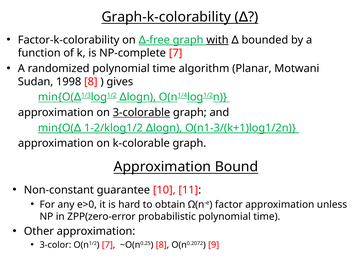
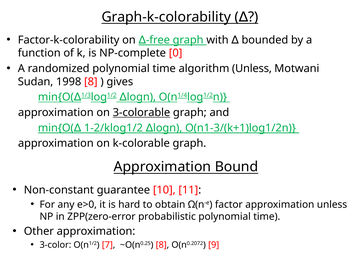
with underline: present -> none
NP-complete 7: 7 -> 0
algorithm Planar: Planar -> Unless
